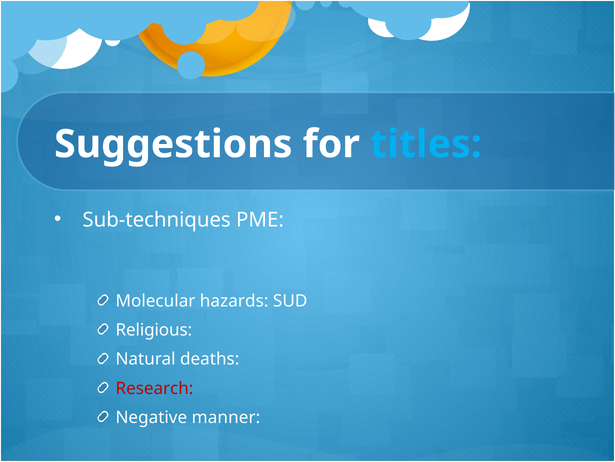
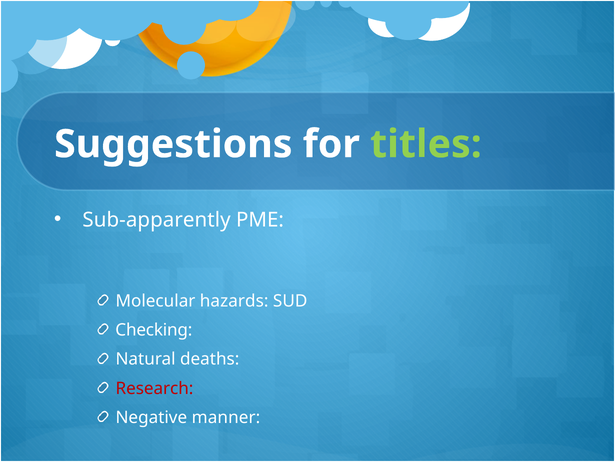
titles colour: light blue -> light green
Sub-techniques: Sub-techniques -> Sub-apparently
Religious: Religious -> Checking
